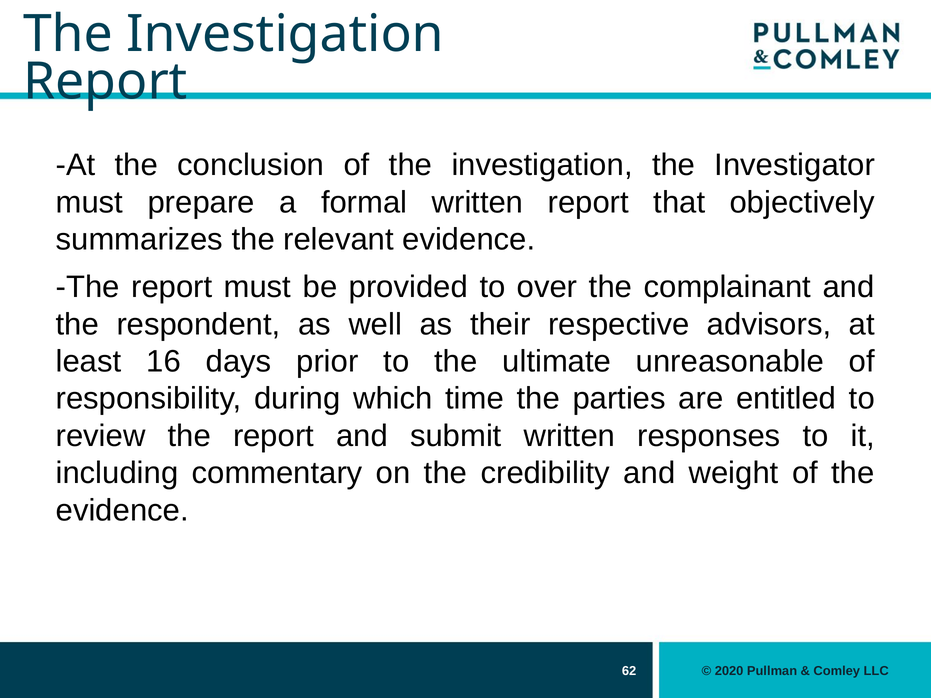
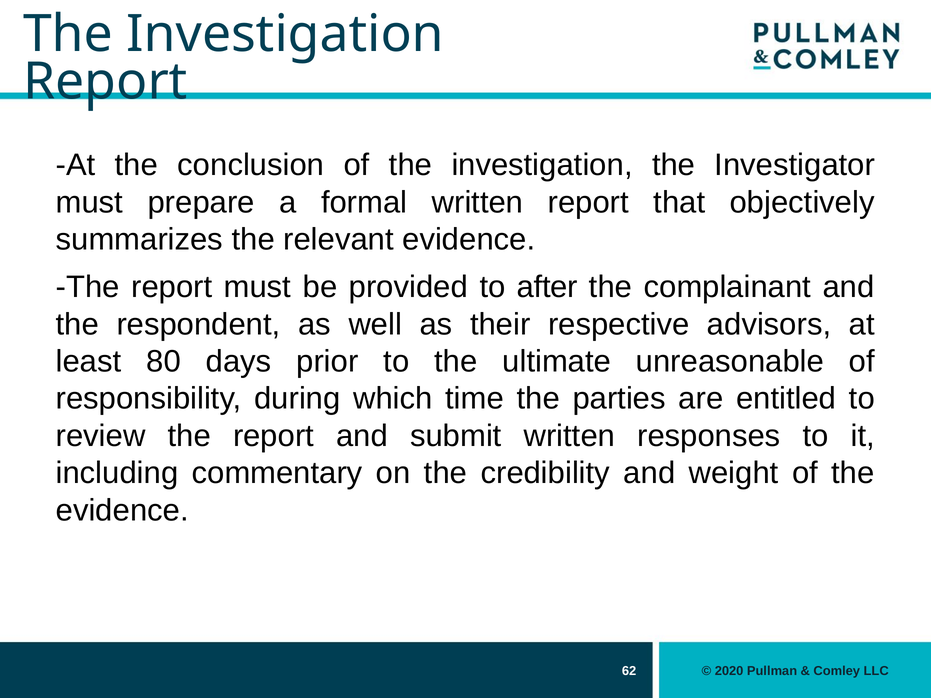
over: over -> after
16: 16 -> 80
